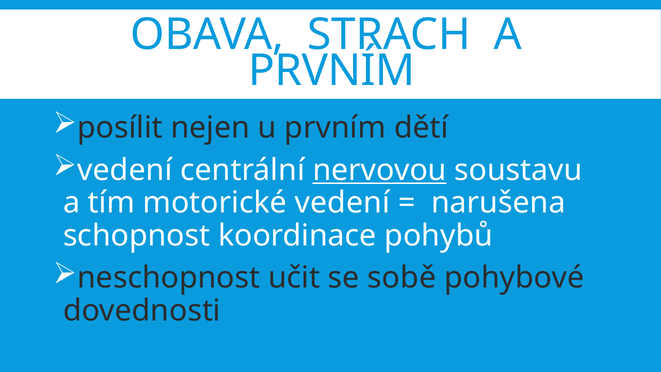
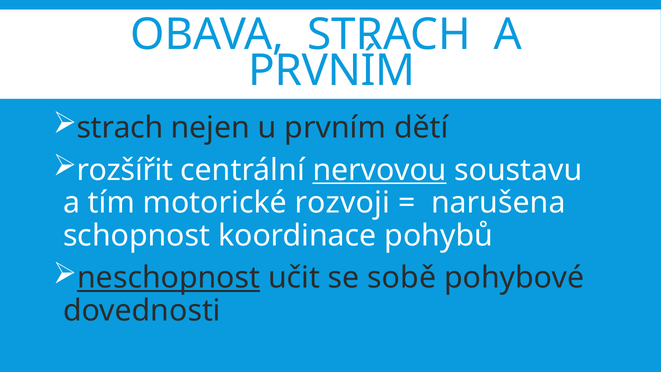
posílit at (120, 128): posílit -> strach
vedení at (125, 170): vedení -> rozšířit
motorické vedení: vedení -> rozvoji
neschopnost underline: none -> present
